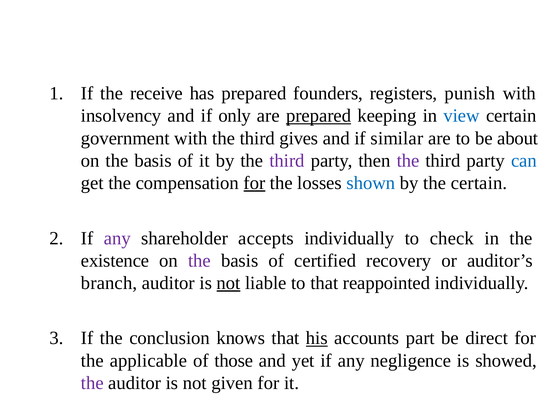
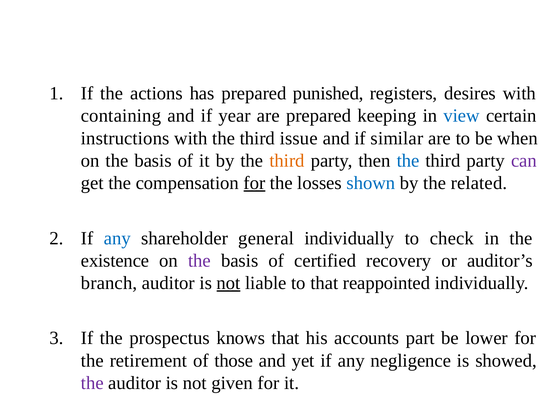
receive: receive -> actions
founders: founders -> punished
punish: punish -> desires
insolvency: insolvency -> containing
only: only -> year
prepared at (319, 116) underline: present -> none
government: government -> instructions
gives: gives -> issue
about: about -> when
third at (287, 161) colour: purple -> orange
the at (408, 161) colour: purple -> blue
can colour: blue -> purple
the certain: certain -> related
any at (117, 238) colour: purple -> blue
accepts: accepts -> general
conclusion: conclusion -> prospectus
his underline: present -> none
direct: direct -> lower
applicable: applicable -> retirement
